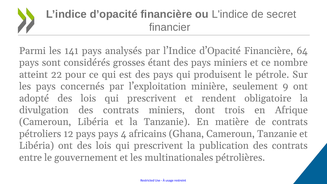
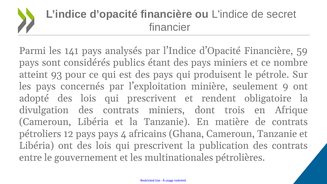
64: 64 -> 59
grosses: grosses -> publics
22: 22 -> 93
